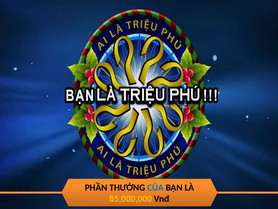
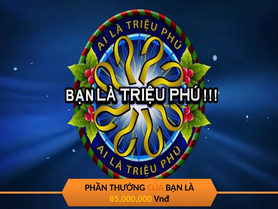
CỦA colour: blue -> orange
